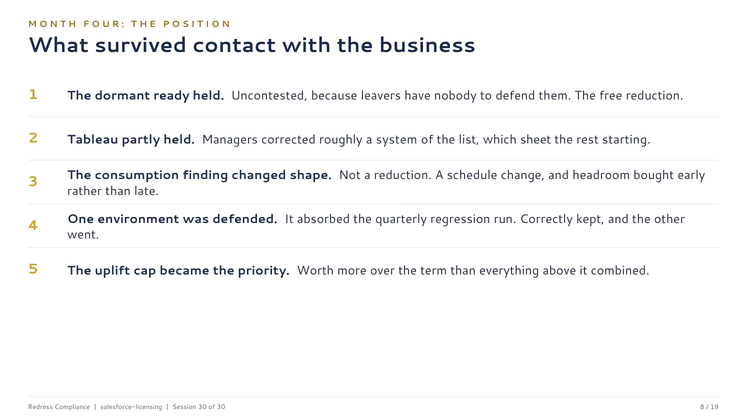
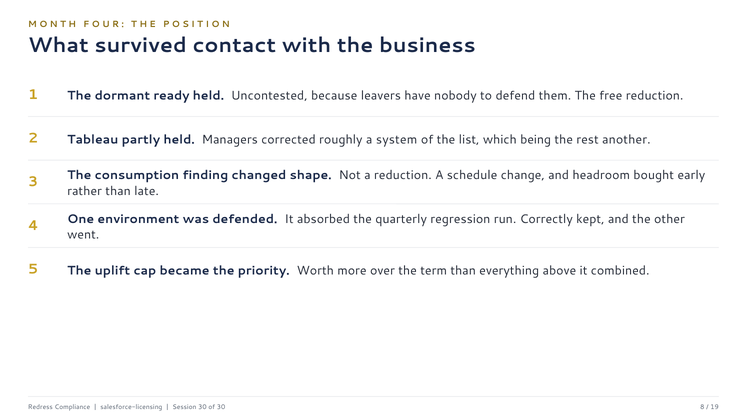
sheet: sheet -> being
starting: starting -> another
